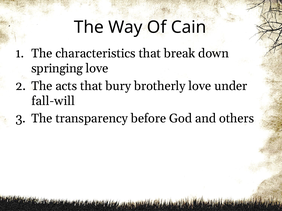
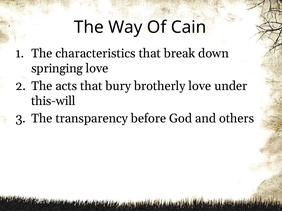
fall-will: fall-will -> this-will
